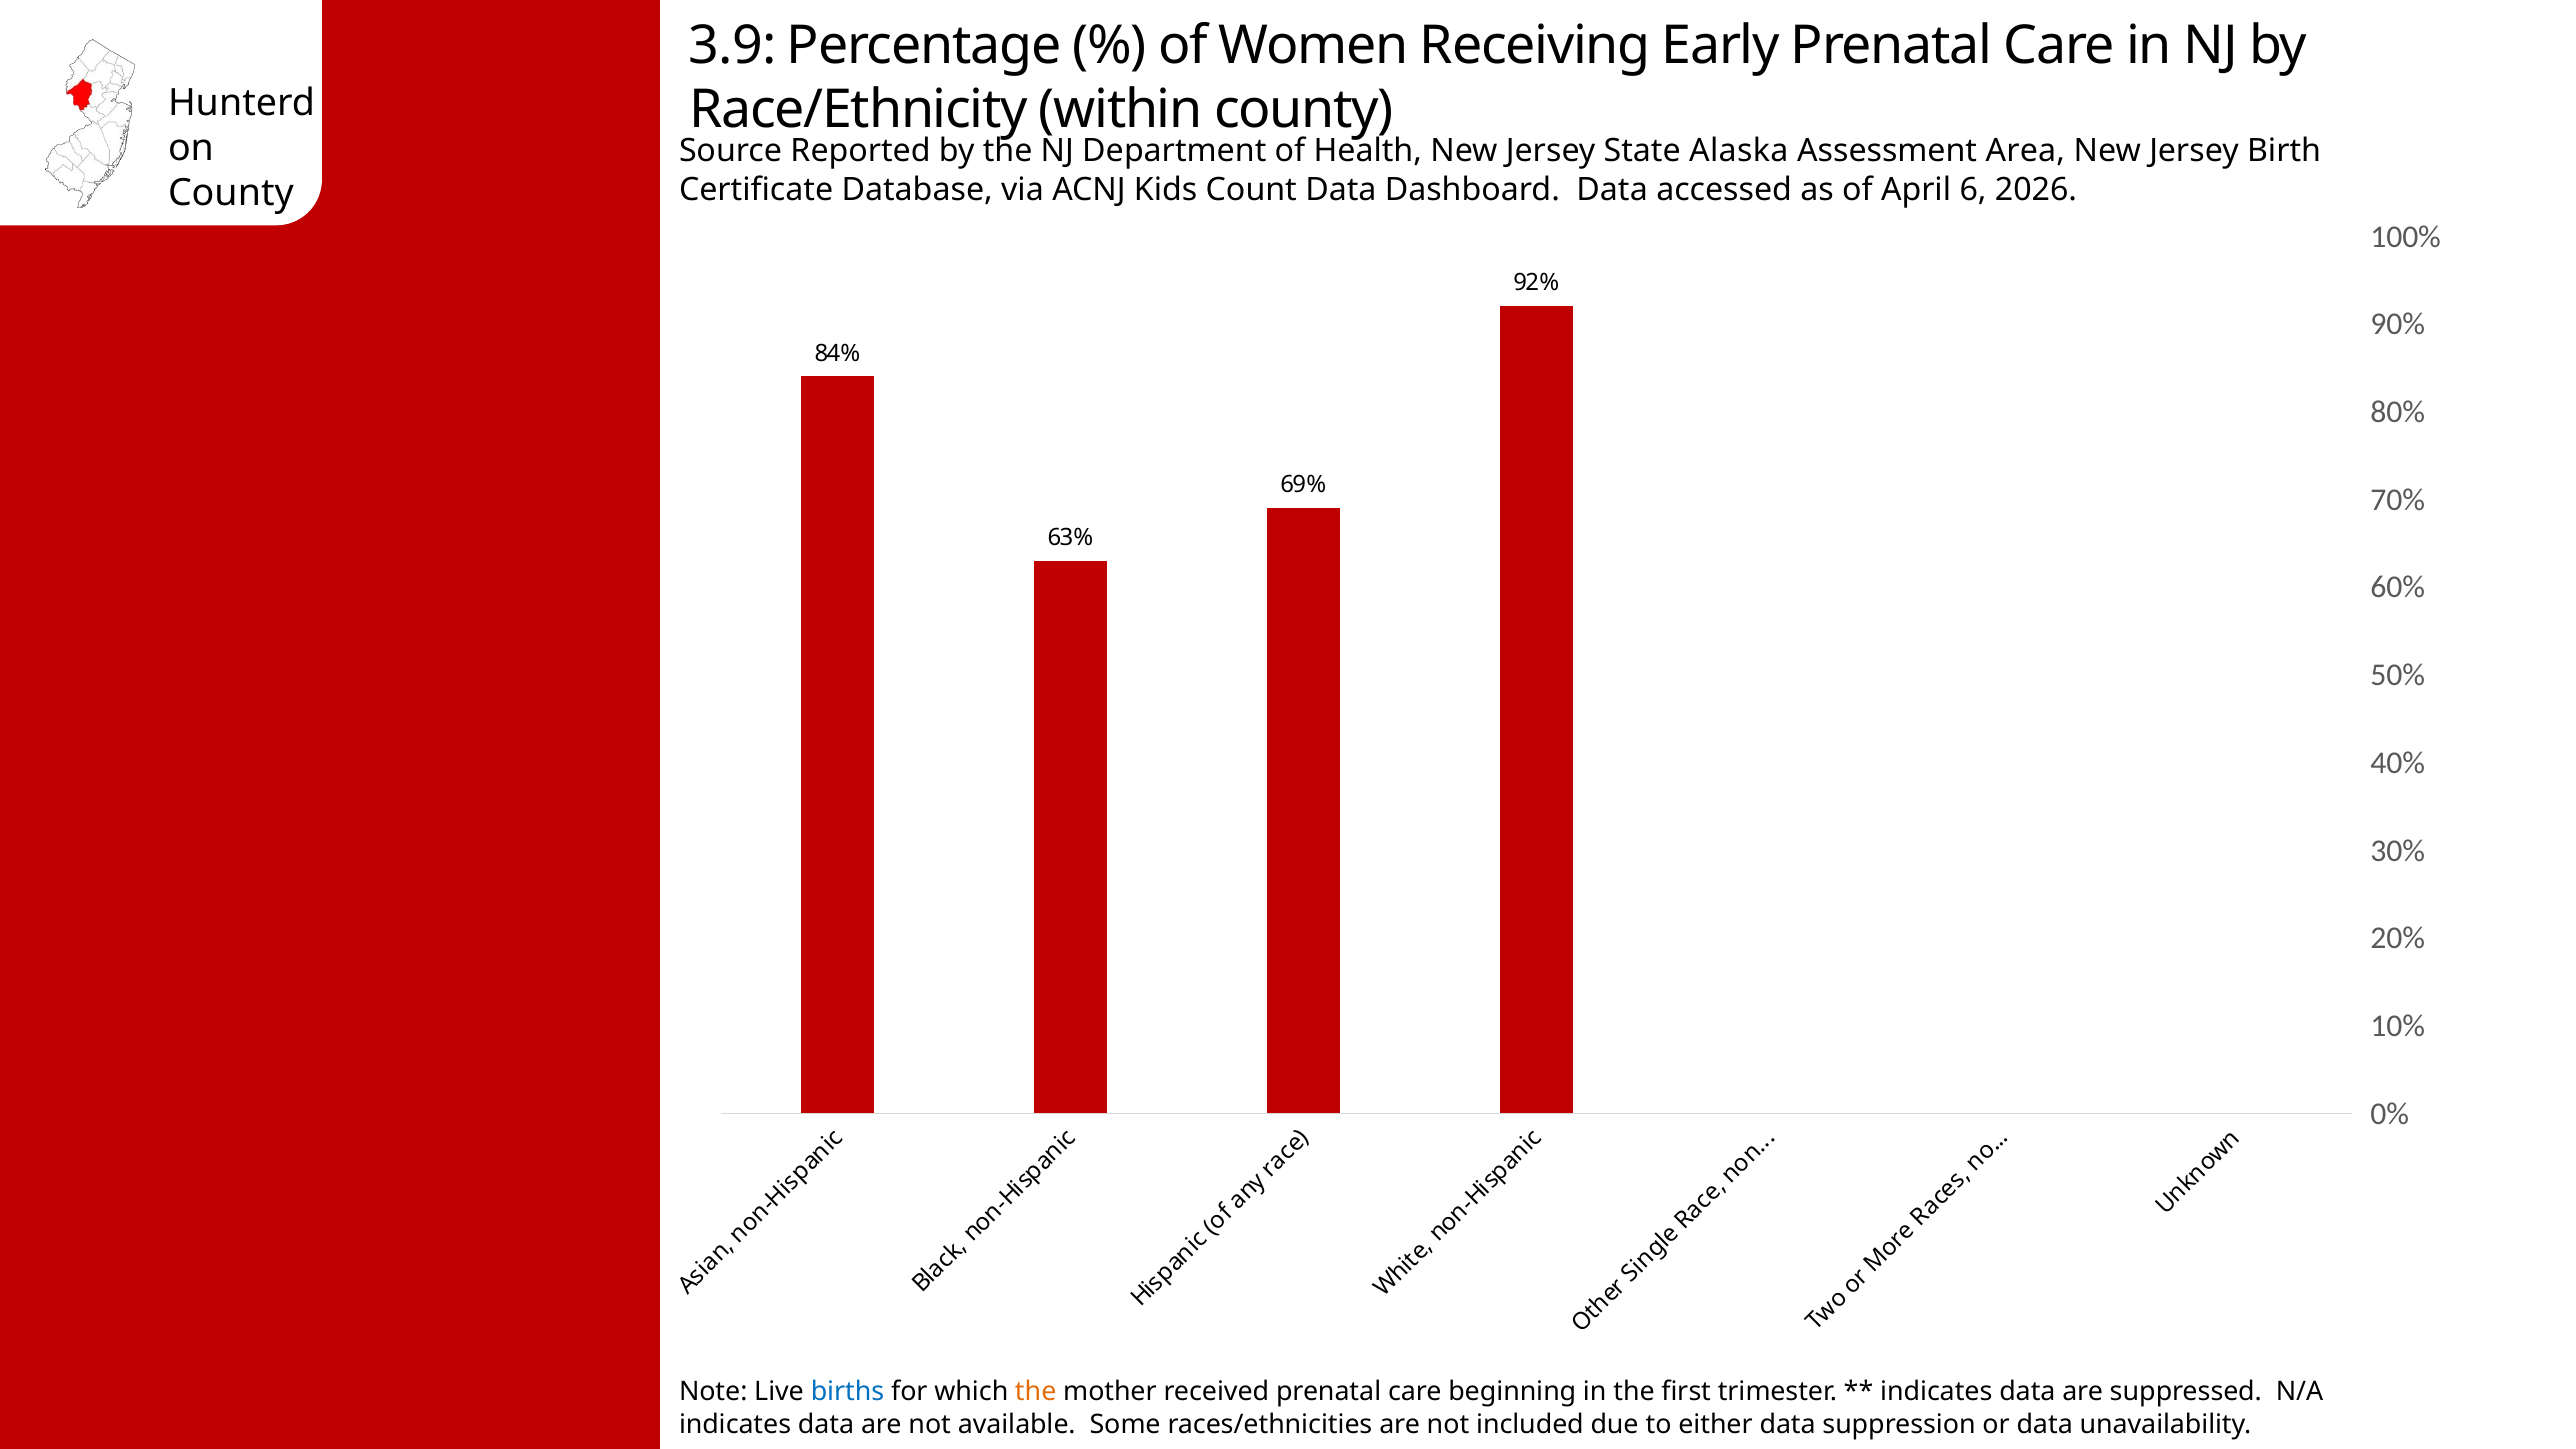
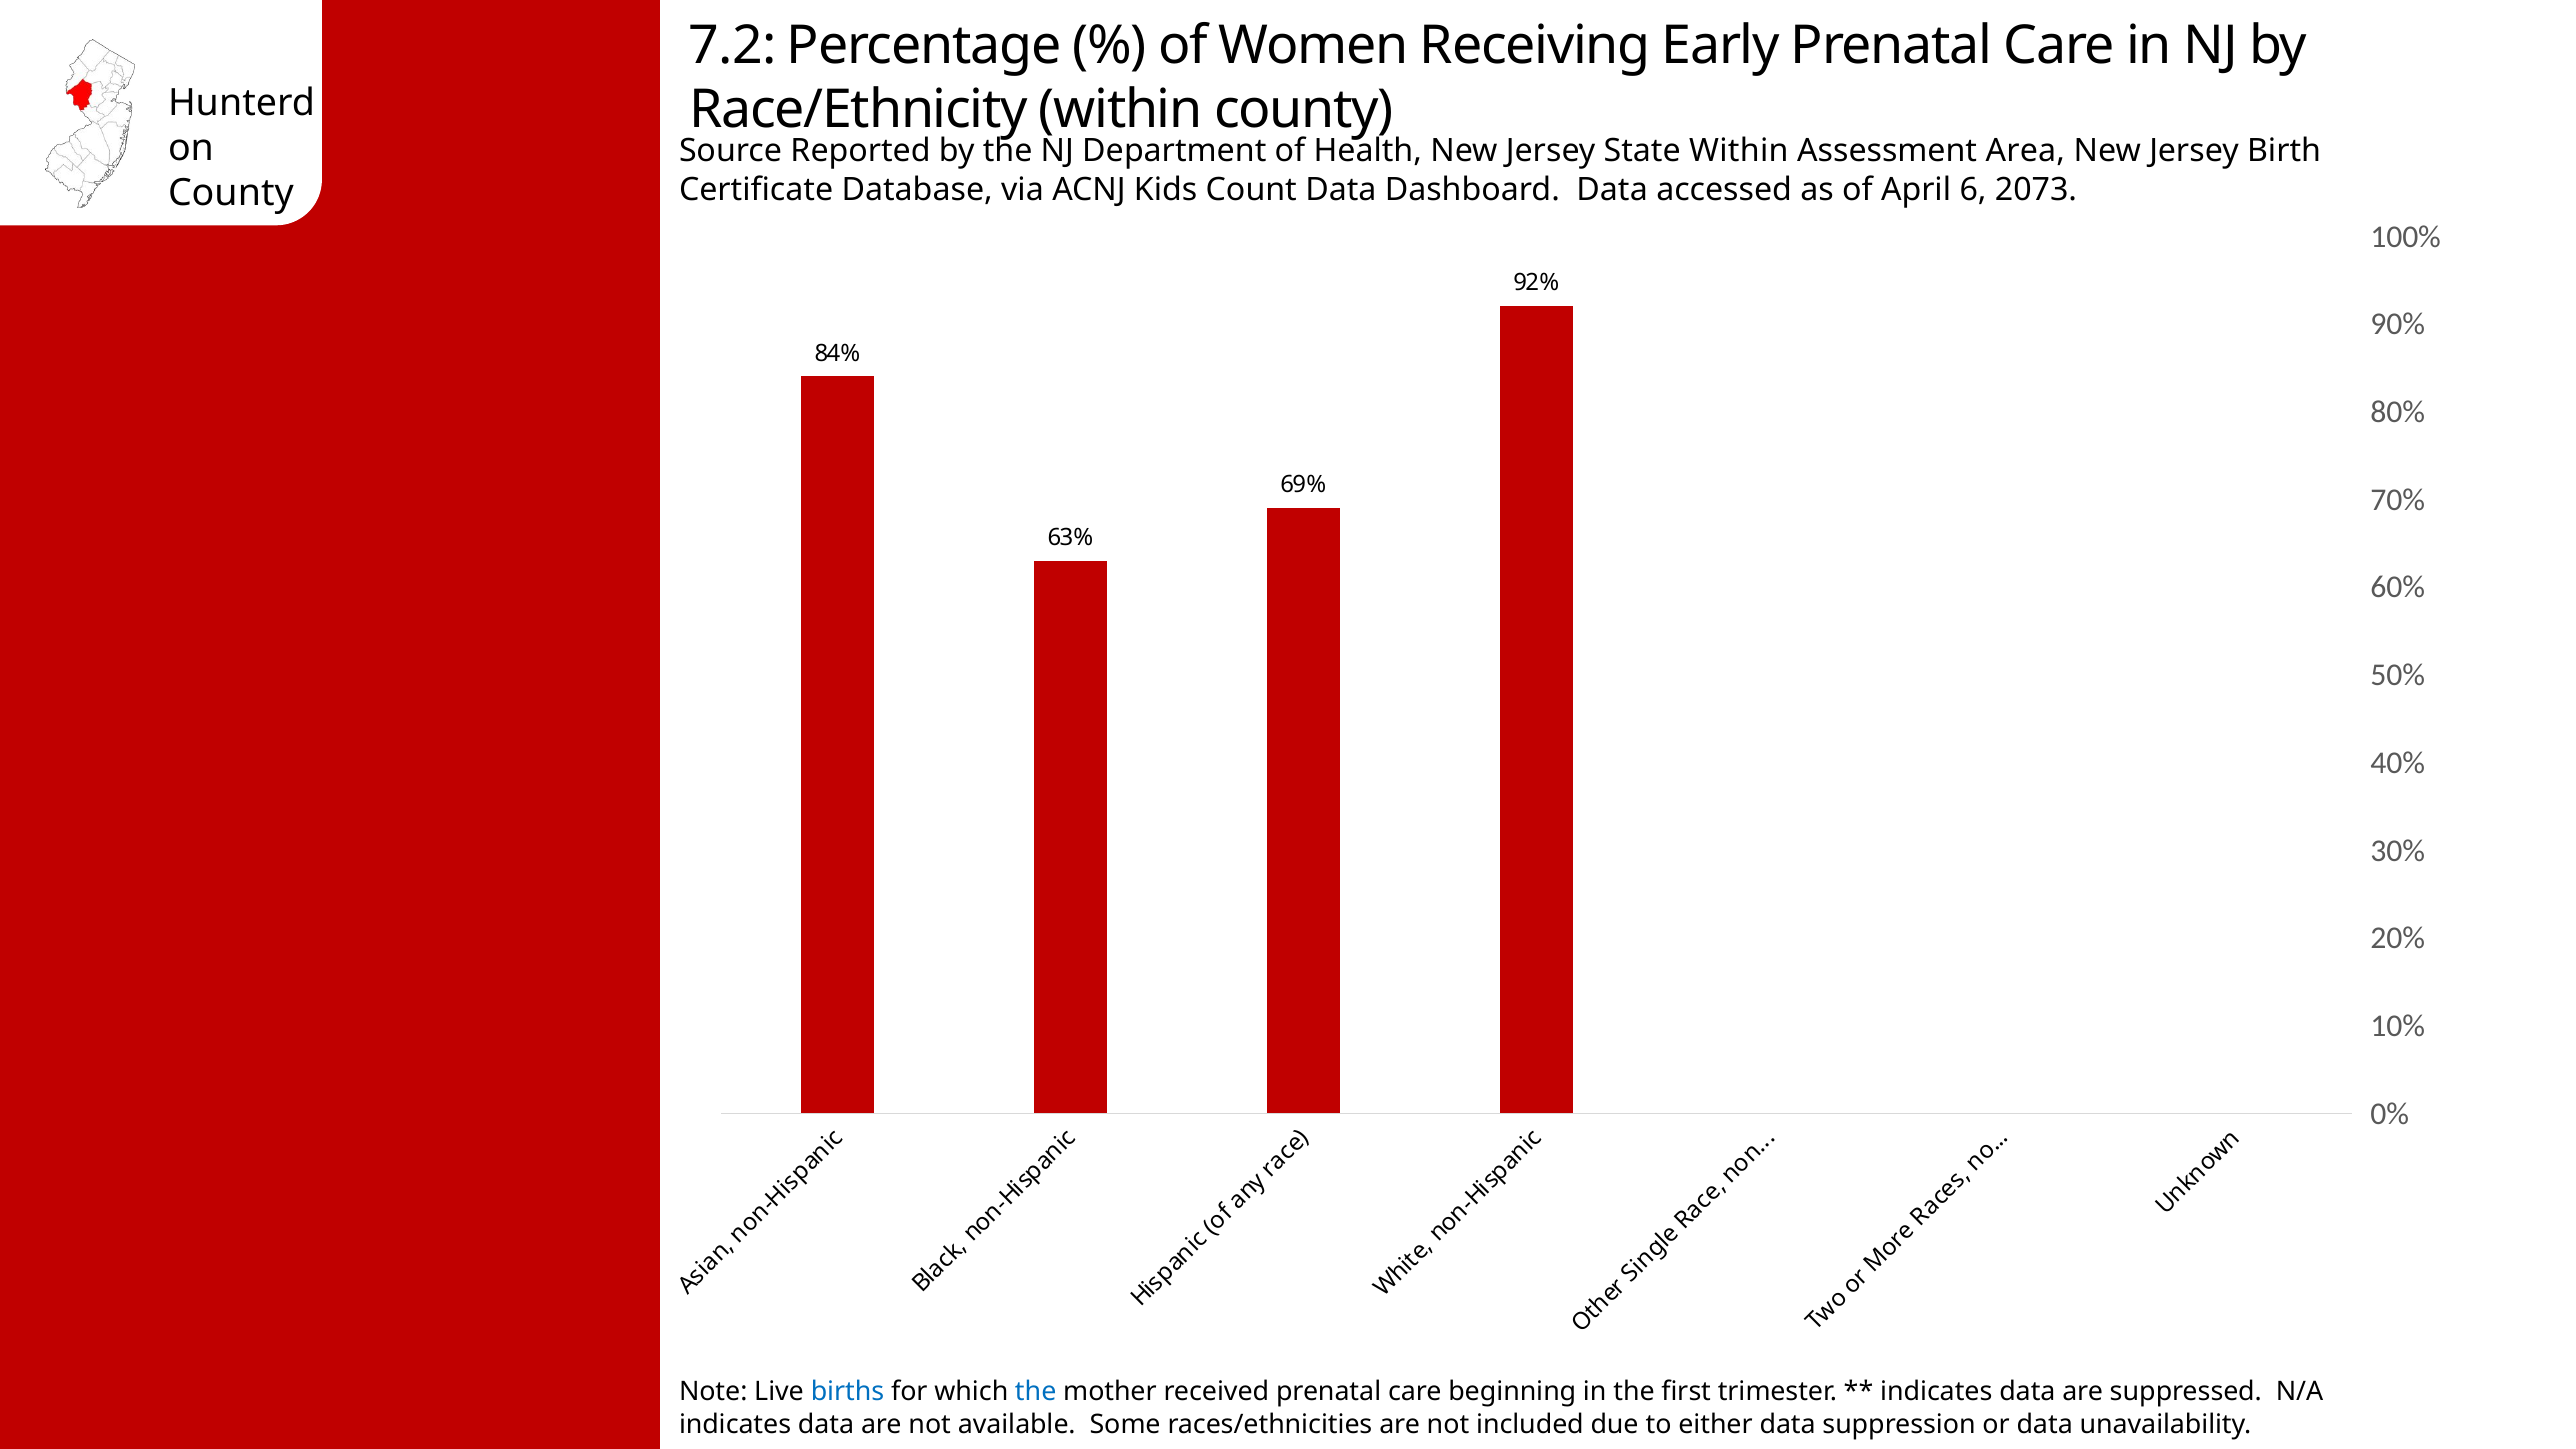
3.9: 3.9 -> 7.2
State Alaska: Alaska -> Within
2026: 2026 -> 2073
the at (1036, 1392) colour: orange -> blue
